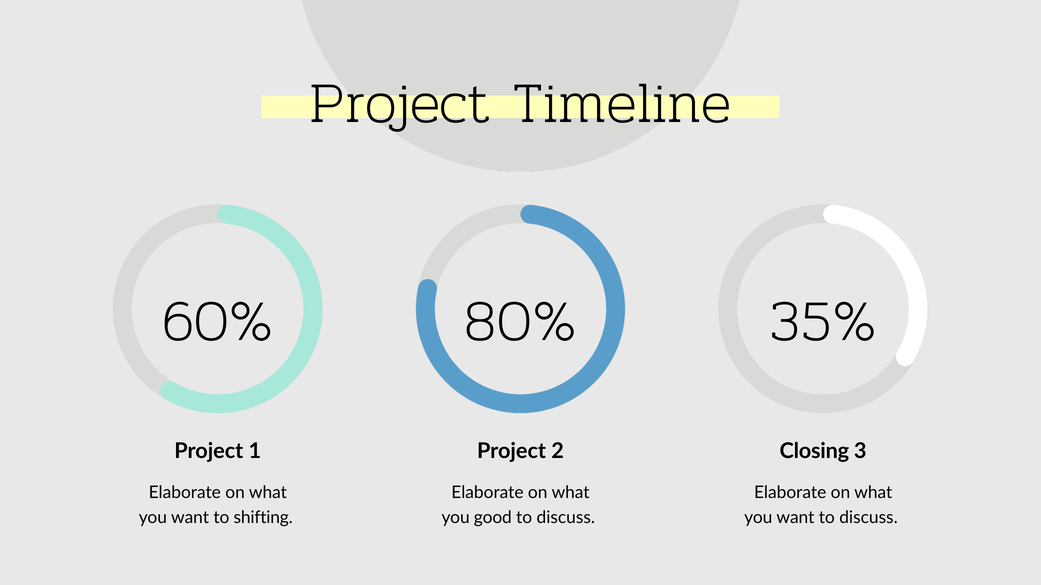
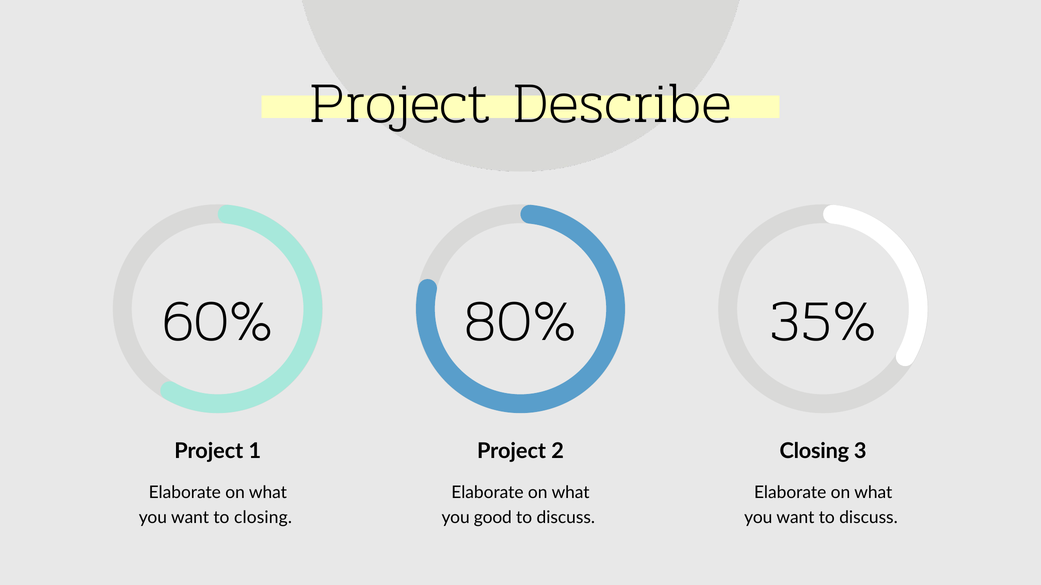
Timeline: Timeline -> Describe
to shifting: shifting -> closing
